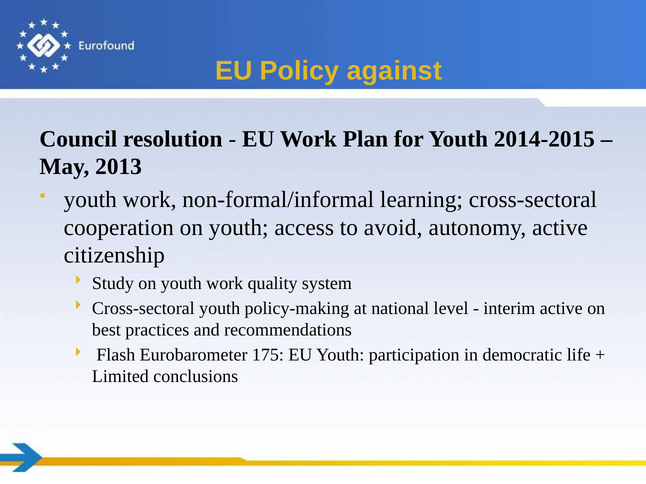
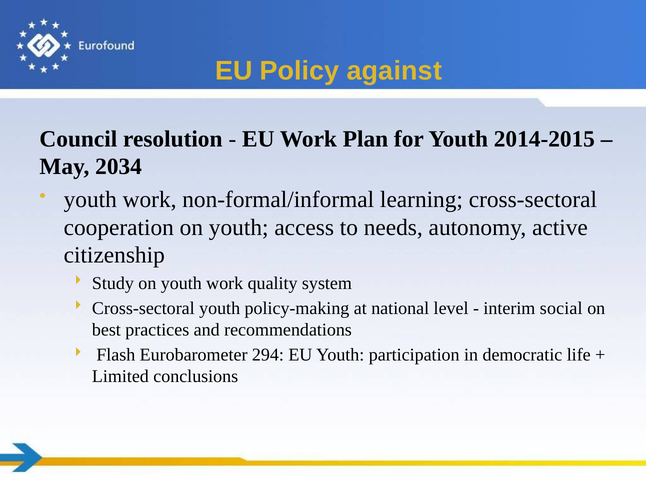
2013: 2013 -> 2034
avoid: avoid -> needs
interim active: active -> social
175: 175 -> 294
